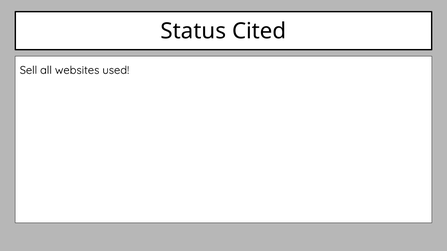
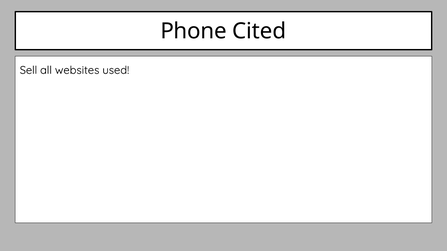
Status: Status -> Phone
